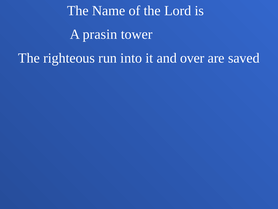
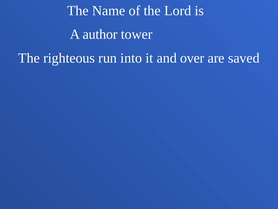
prasin: prasin -> author
